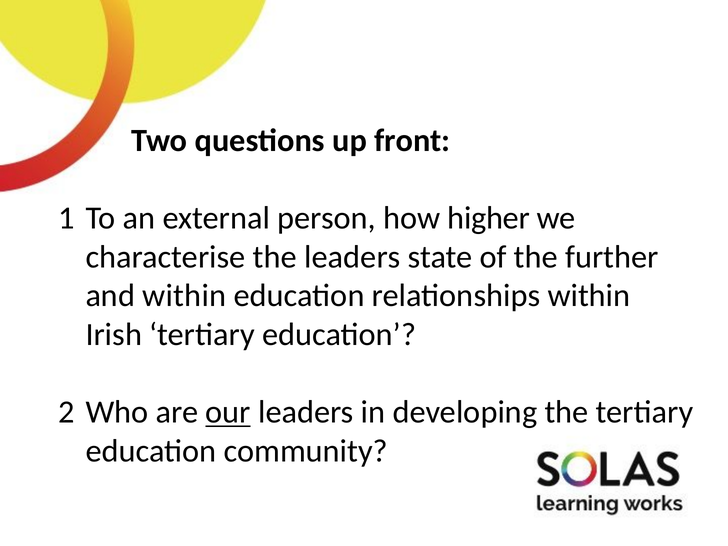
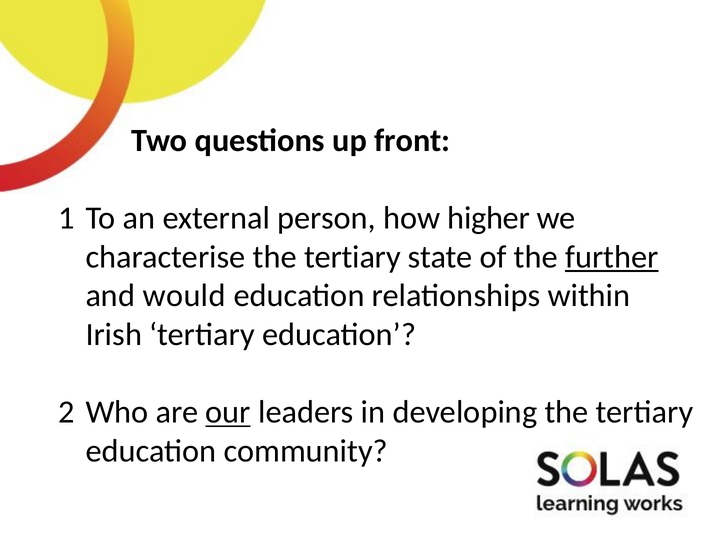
characterise the leaders: leaders -> tertiary
further underline: none -> present
and within: within -> would
